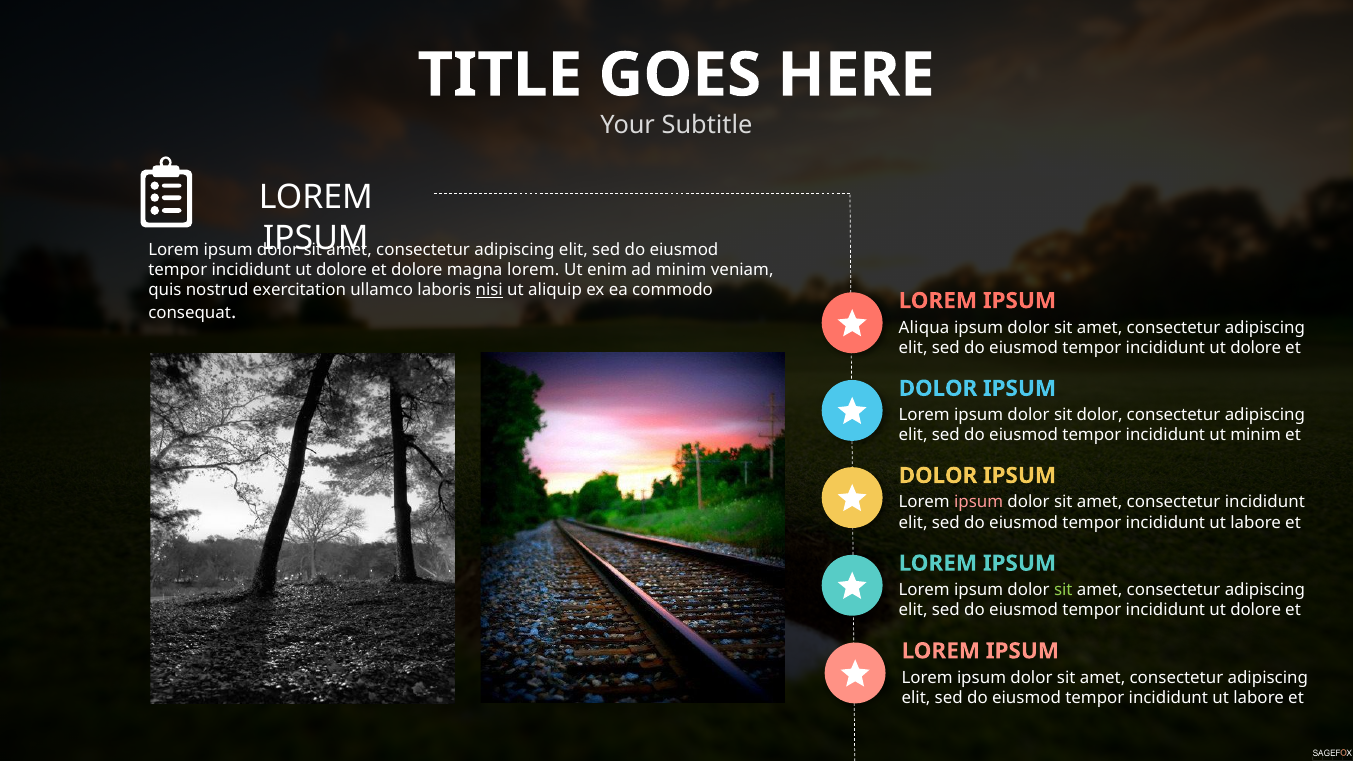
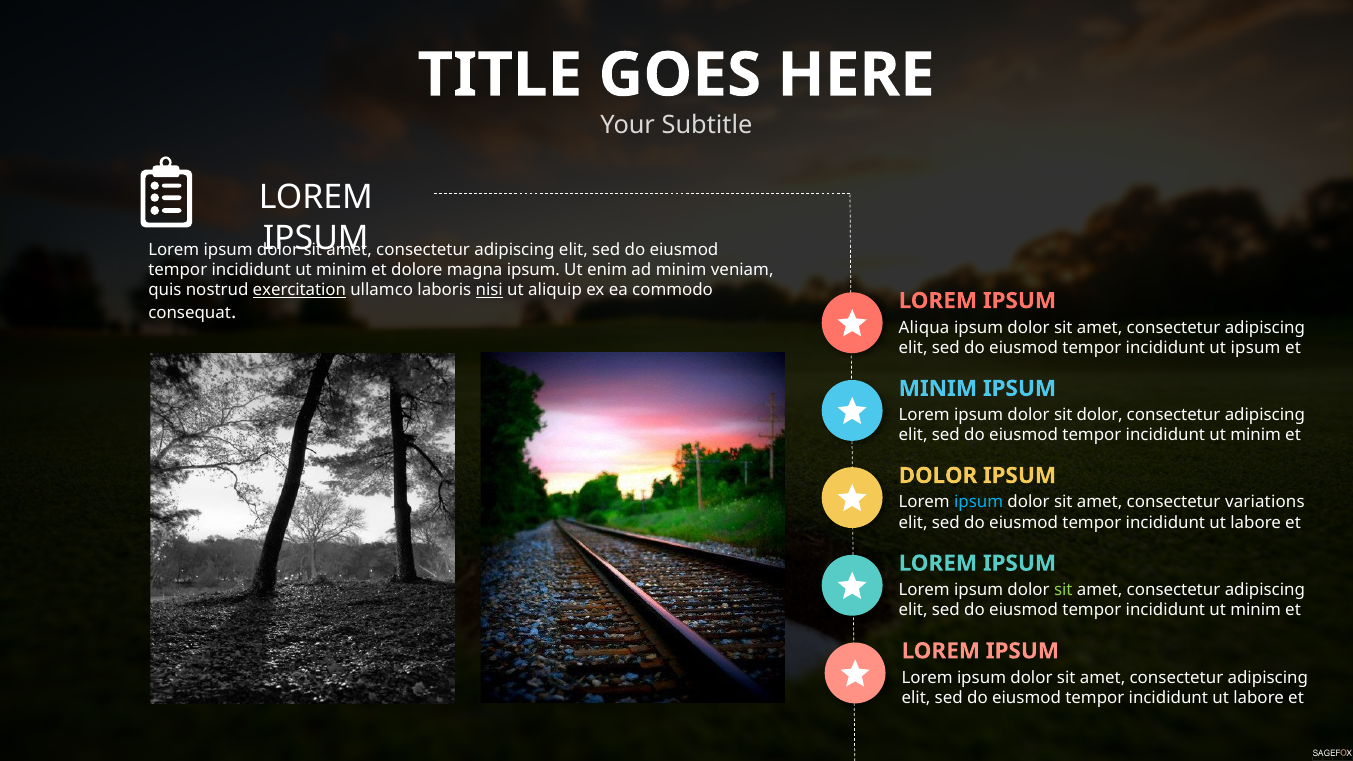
dolore at (342, 270): dolore -> minim
magna lorem: lorem -> ipsum
exercitation underline: none -> present
dolore at (1256, 348): dolore -> ipsum
DOLOR at (938, 388): DOLOR -> MINIM
ipsum at (979, 502) colour: pink -> light blue
consectetur incididunt: incididunt -> variations
dolore at (1256, 610): dolore -> minim
